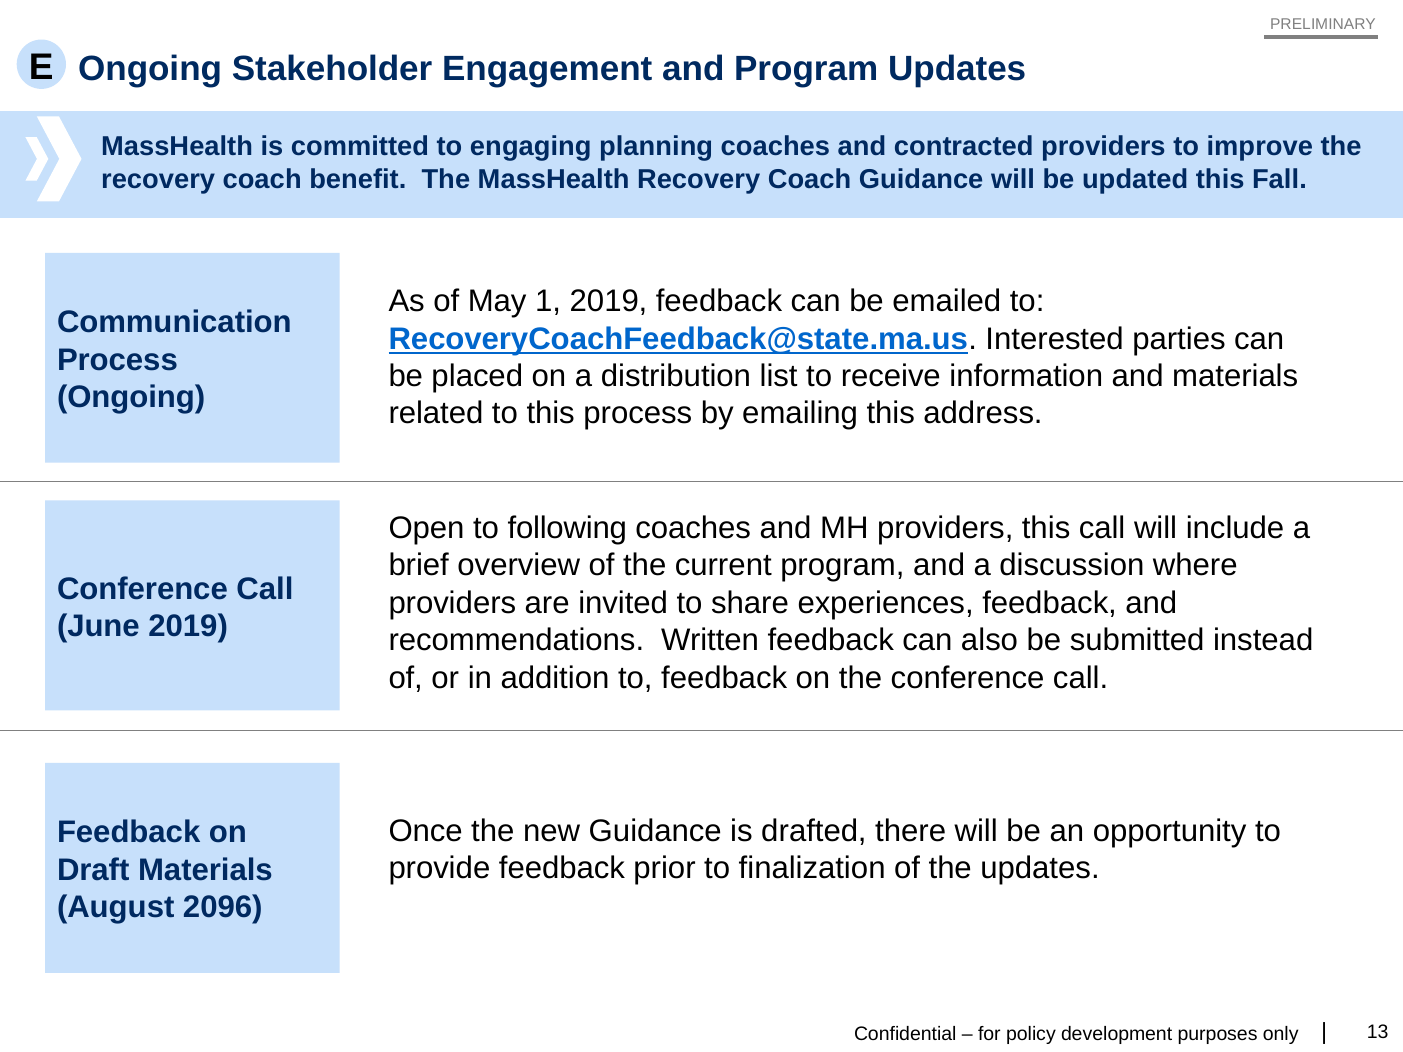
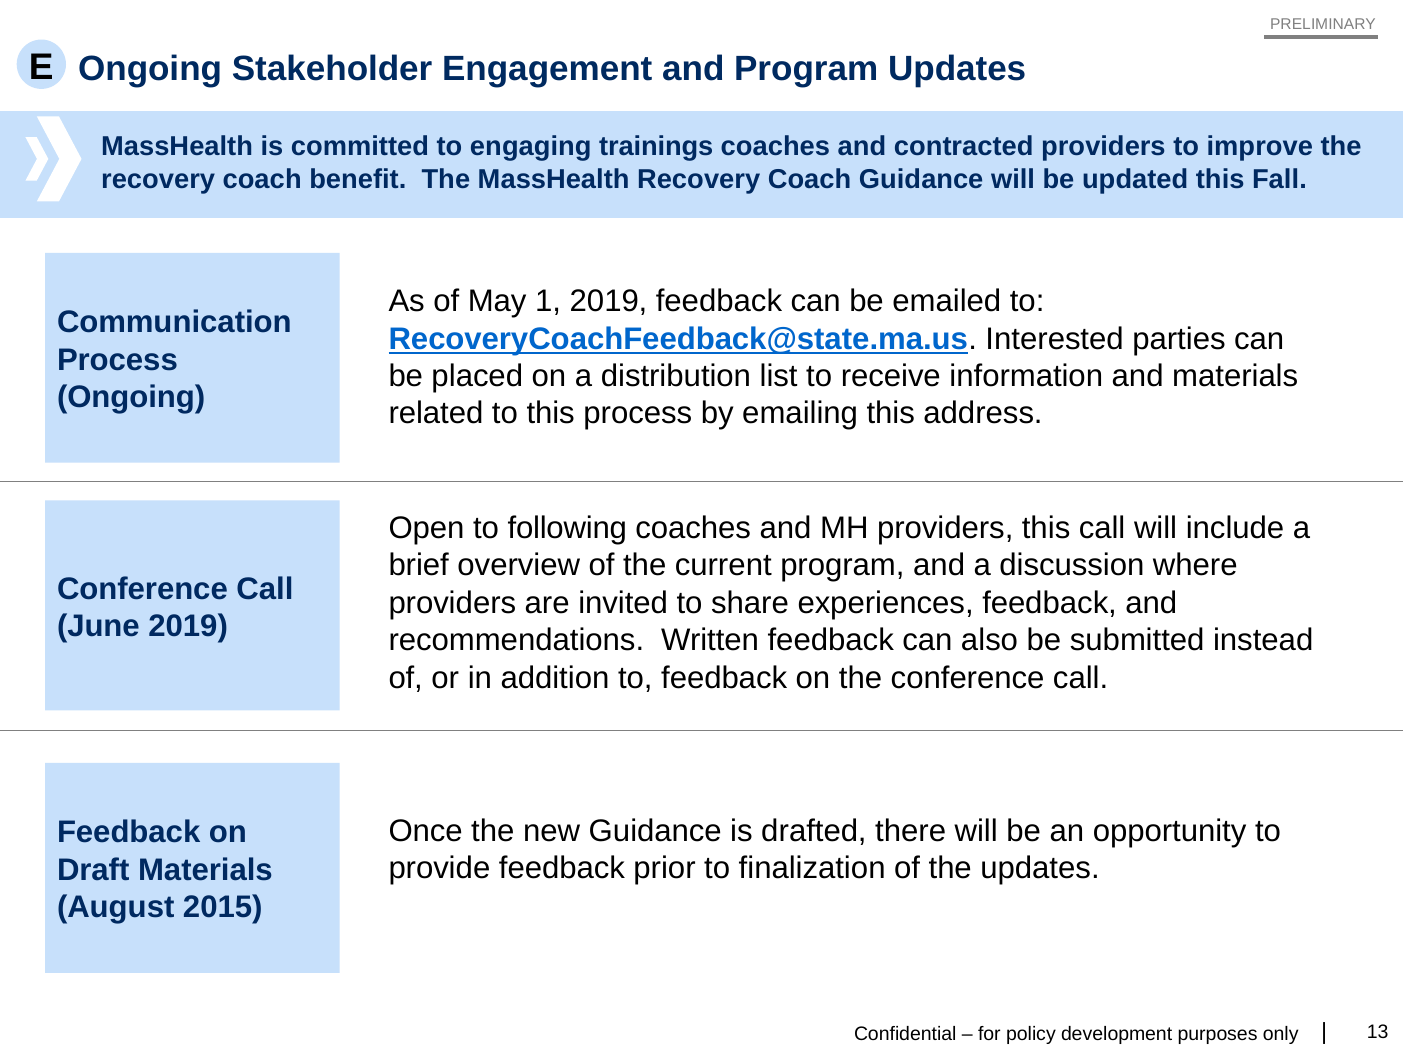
planning: planning -> trainings
2096: 2096 -> 2015
